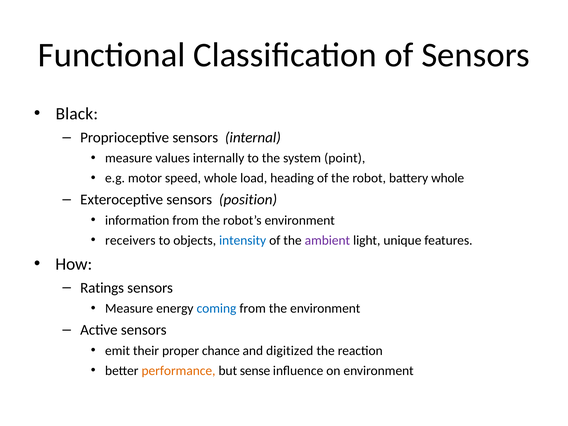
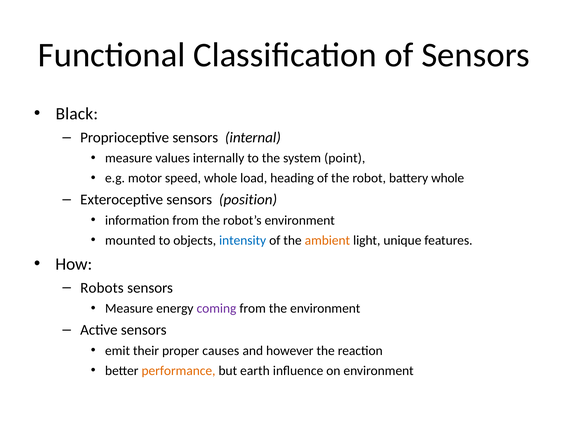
receivers: receivers -> mounted
ambient colour: purple -> orange
Ratings: Ratings -> Robots
coming colour: blue -> purple
chance: chance -> causes
digitized: digitized -> however
sense: sense -> earth
